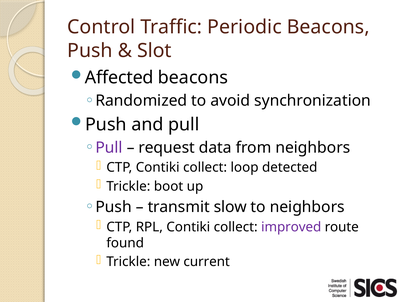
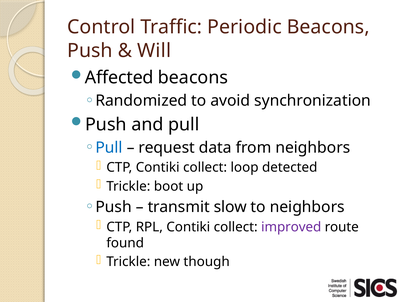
Slot: Slot -> Will
Pull at (109, 148) colour: purple -> blue
current: current -> though
